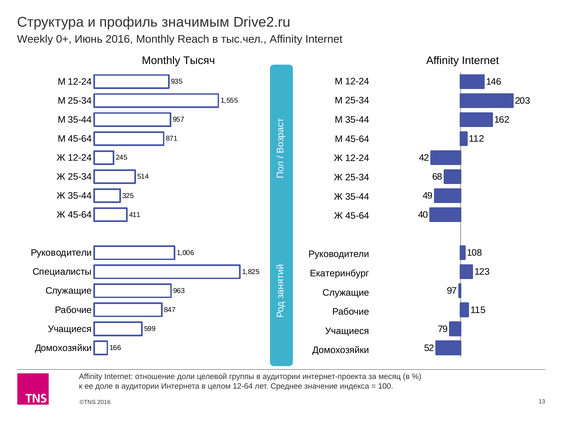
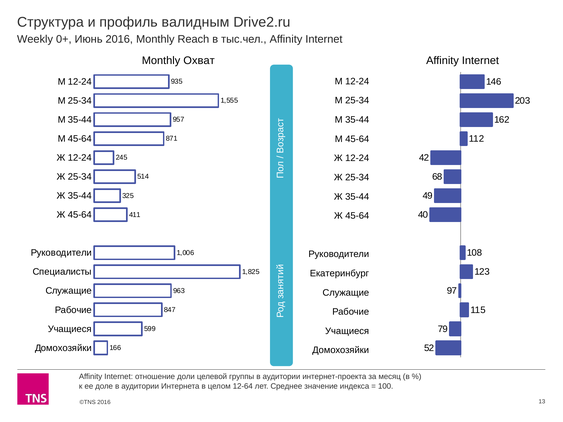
значимым: значимым -> валидным
Тысяч: Тысяч -> Охват
